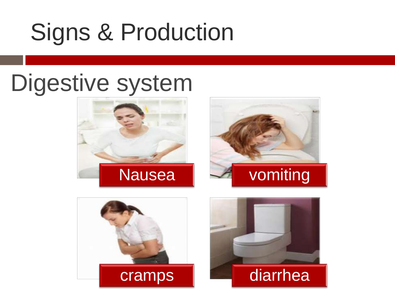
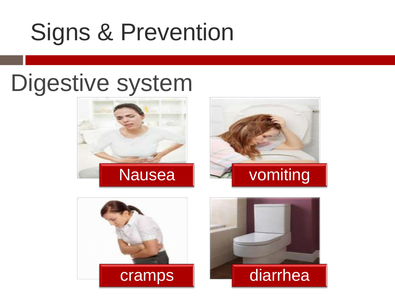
Production: Production -> Prevention
